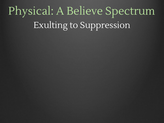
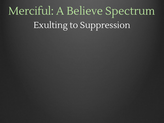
Physical: Physical -> Merciful
